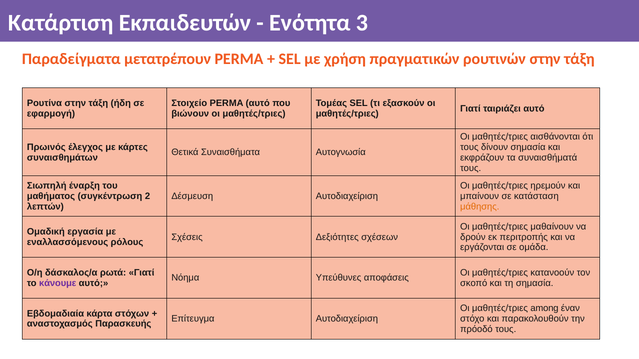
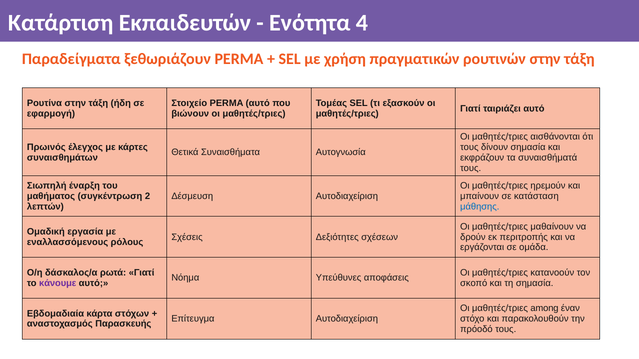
3: 3 -> 4
μετατρέπουν: μετατρέπουν -> ξεθωριάζουν
μάθησης colour: orange -> blue
